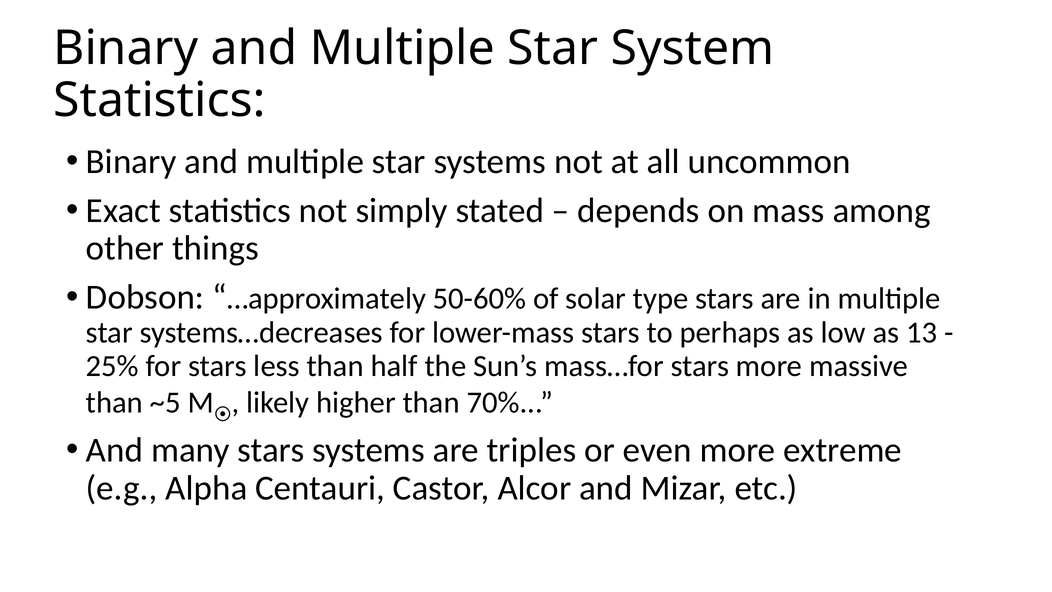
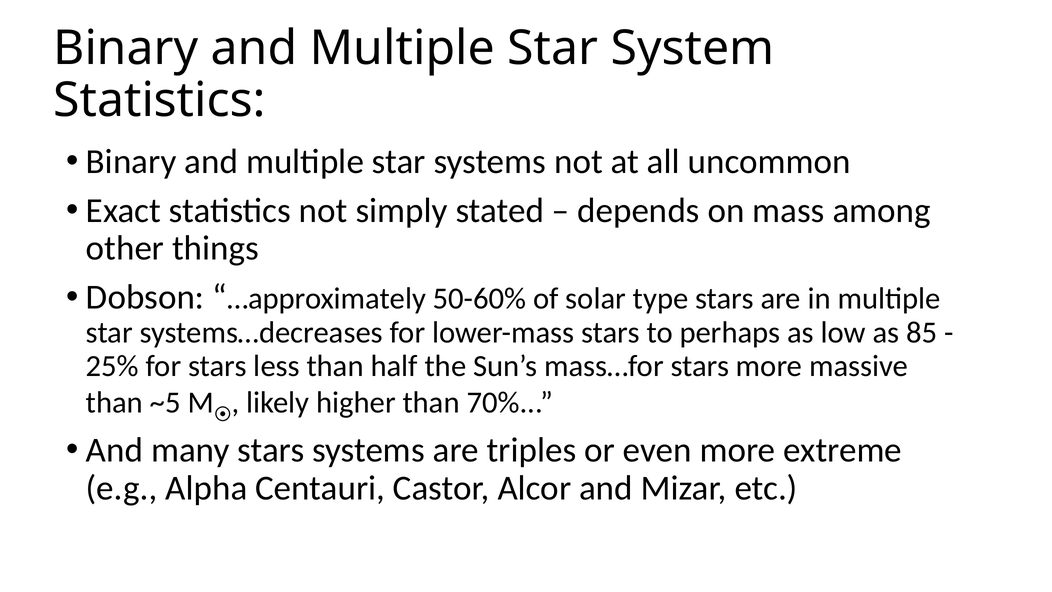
13: 13 -> 85
